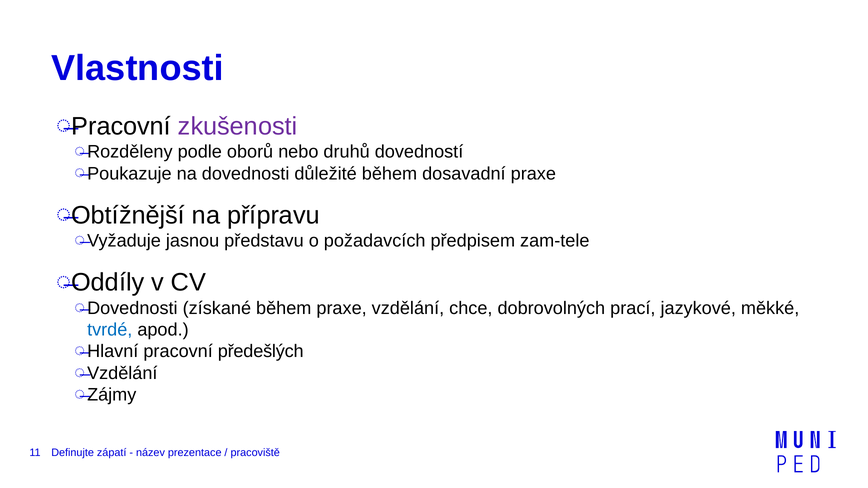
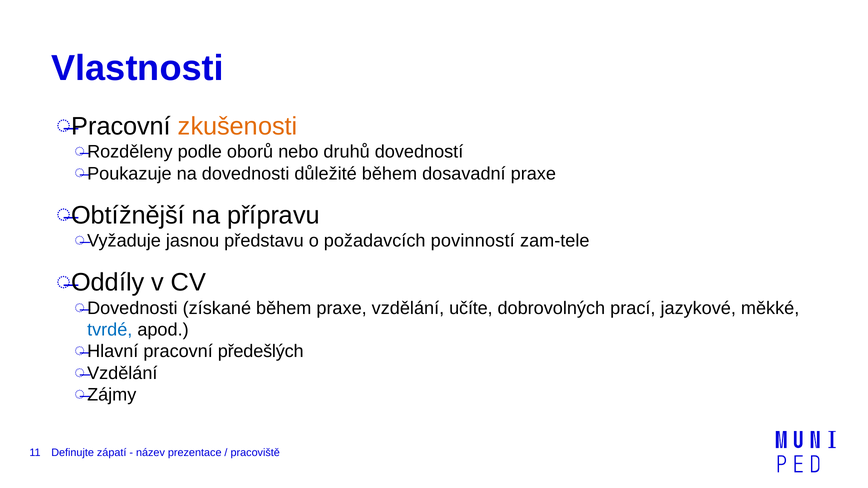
zkušenosti colour: purple -> orange
předpisem: předpisem -> povinností
chce: chce -> učíte
